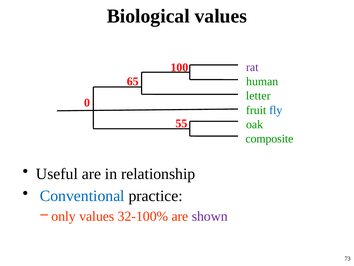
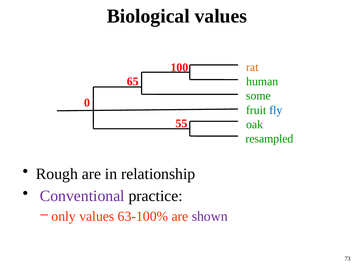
rat colour: purple -> orange
letter: letter -> some
composite: composite -> resampled
Useful: Useful -> Rough
Conventional colour: blue -> purple
32-100%: 32-100% -> 63-100%
